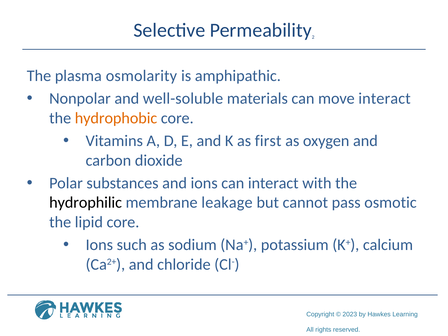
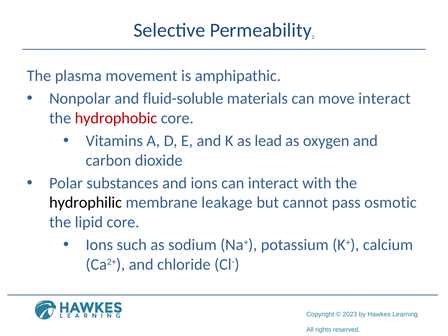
osmolarity: osmolarity -> movement
well-soluble: well-soluble -> fluid-soluble
hydrophobic colour: orange -> red
first: first -> lead
